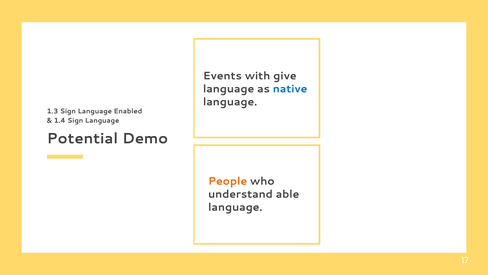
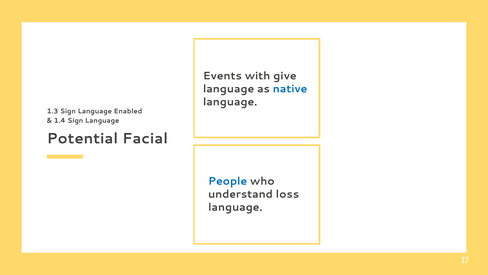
Demo: Demo -> Facial
People colour: orange -> blue
able: able -> loss
